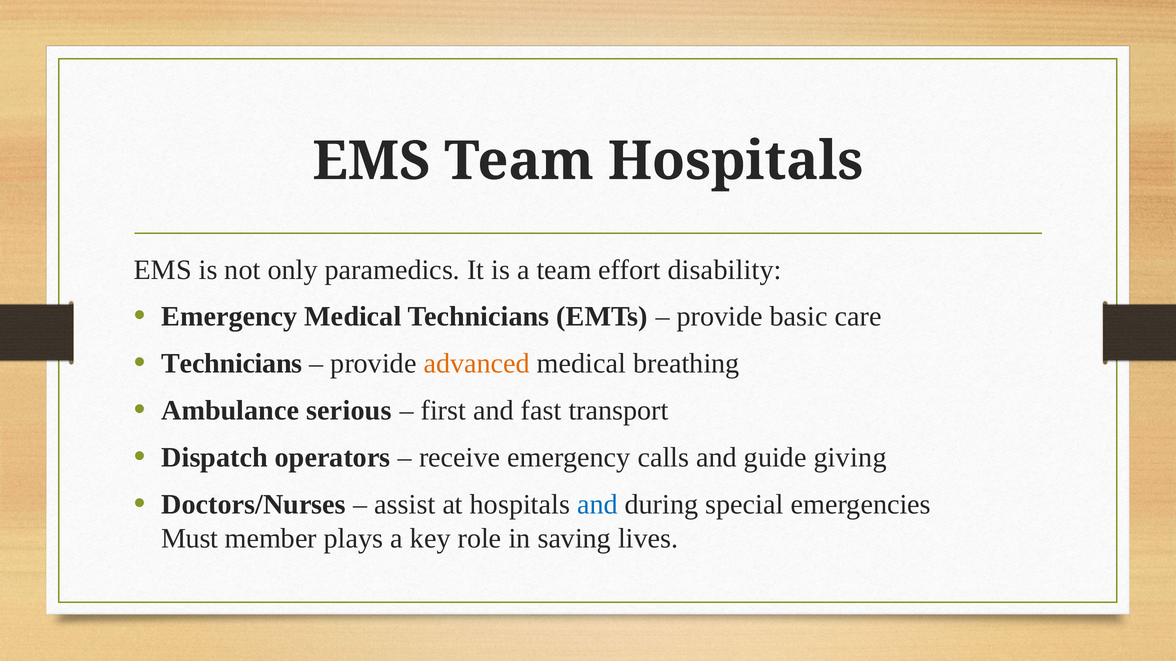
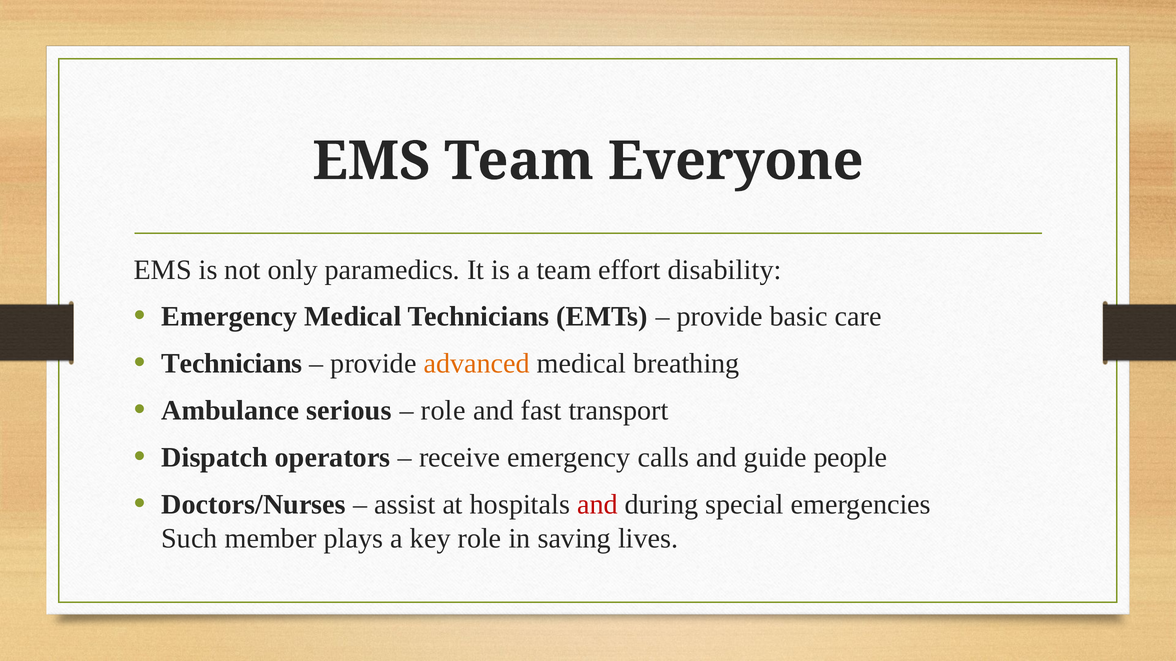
Team Hospitals: Hospitals -> Everyone
first at (443, 411): first -> role
giving: giving -> people
and at (597, 505) colour: blue -> red
Must: Must -> Such
